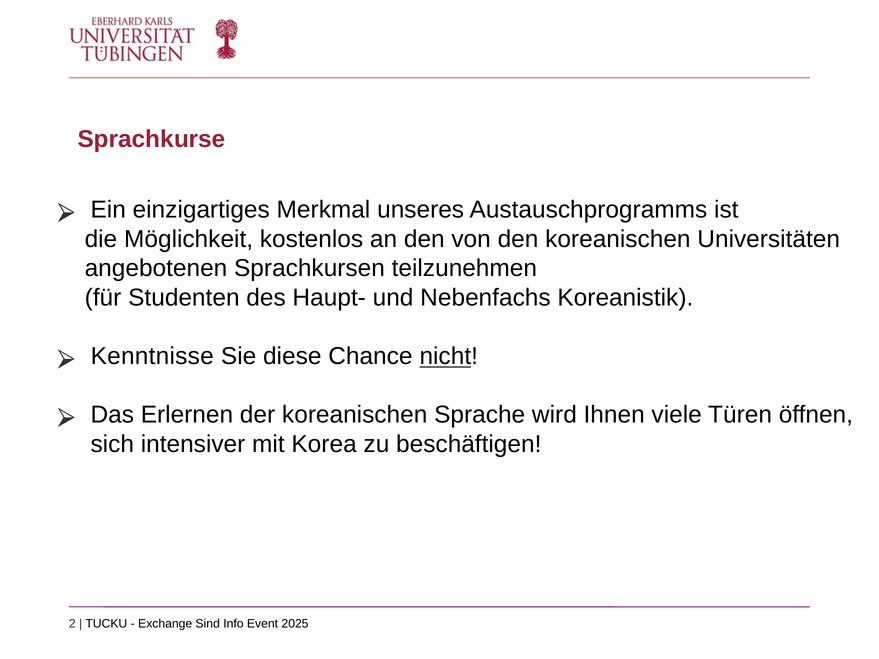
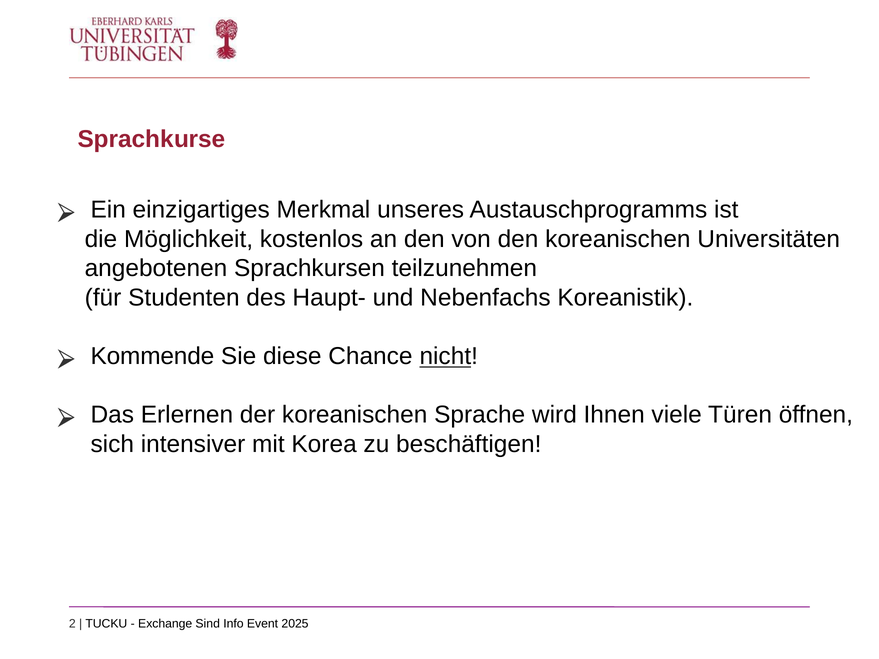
Kenntnisse: Kenntnisse -> Kommende
